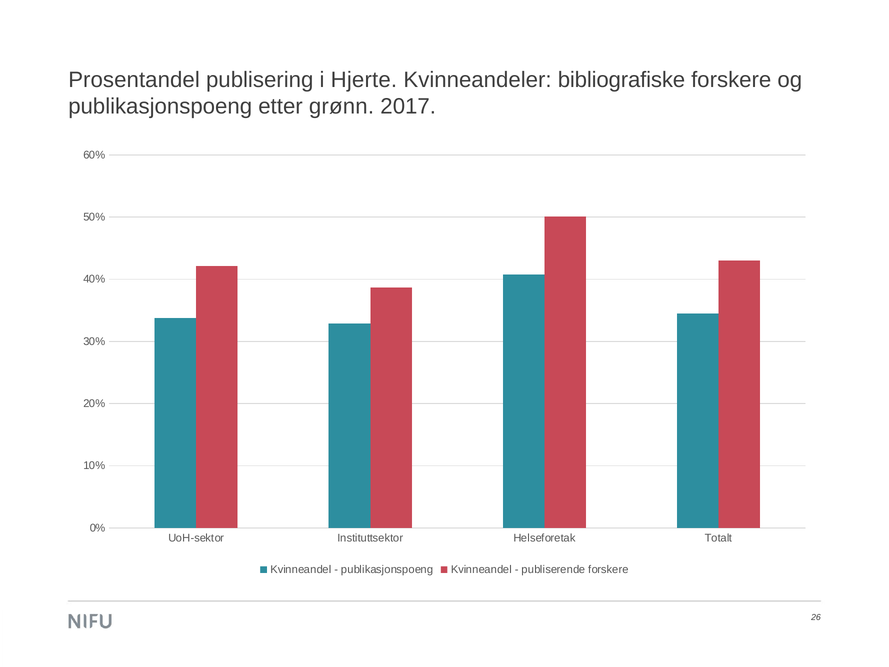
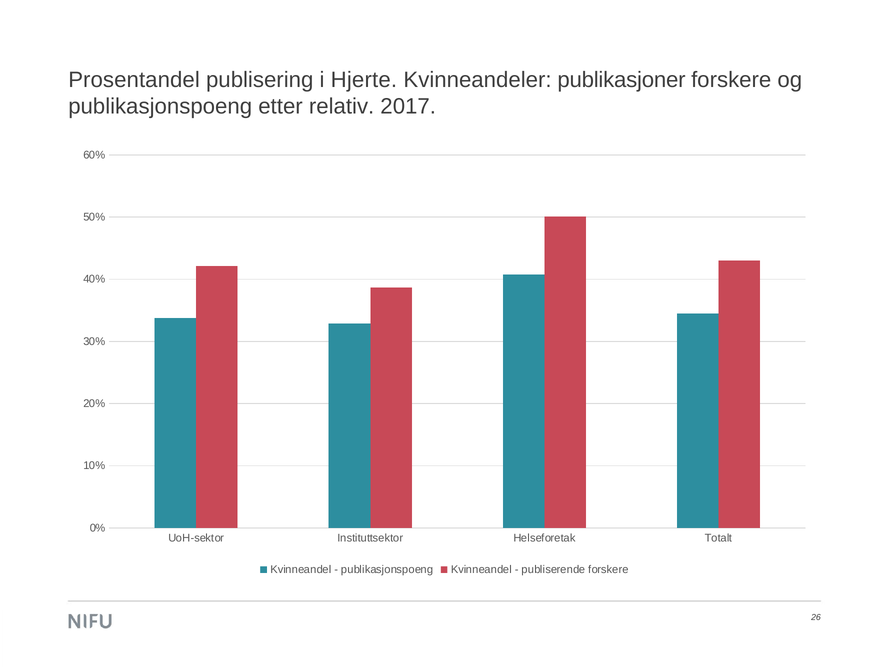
bibliografiske: bibliografiske -> publikasjoner
grønn: grønn -> relativ
